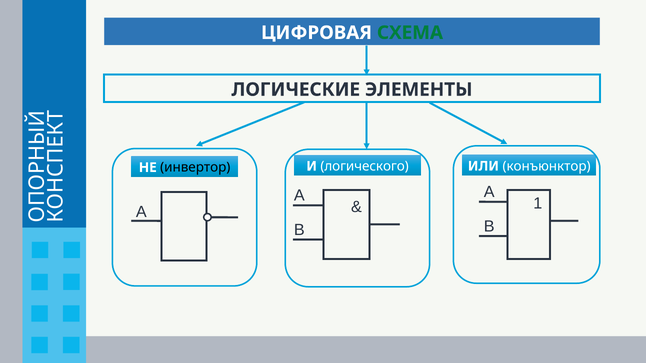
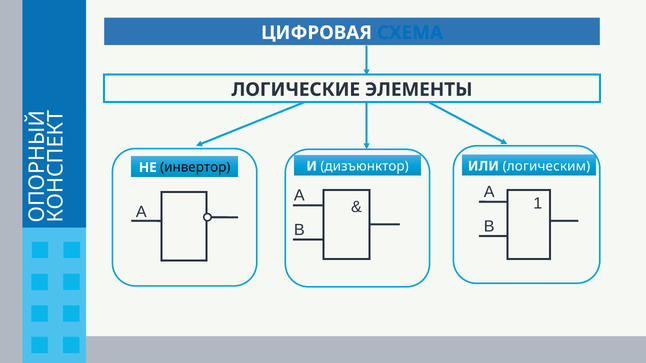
СХЕМА colour: green -> blue
конъюнктор: конъюнктор -> логическим
логического: логического -> дизъюнктор
